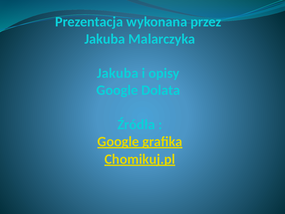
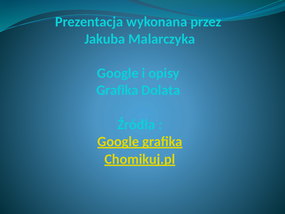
Jakuba at (118, 73): Jakuba -> Google
Google at (117, 90): Google -> Grafika
